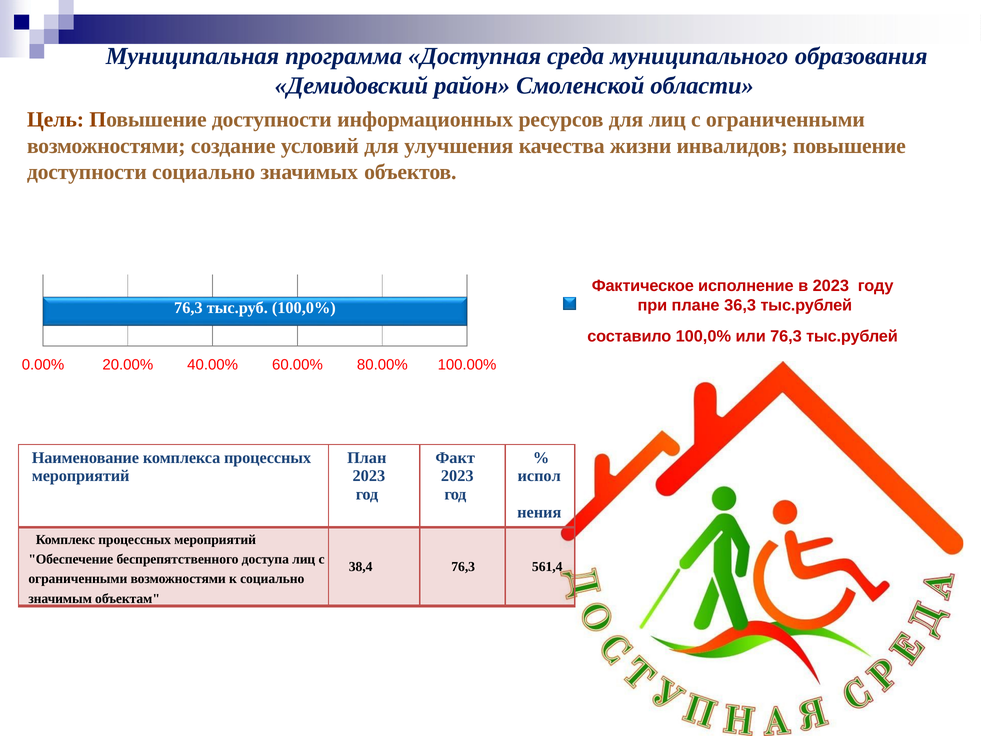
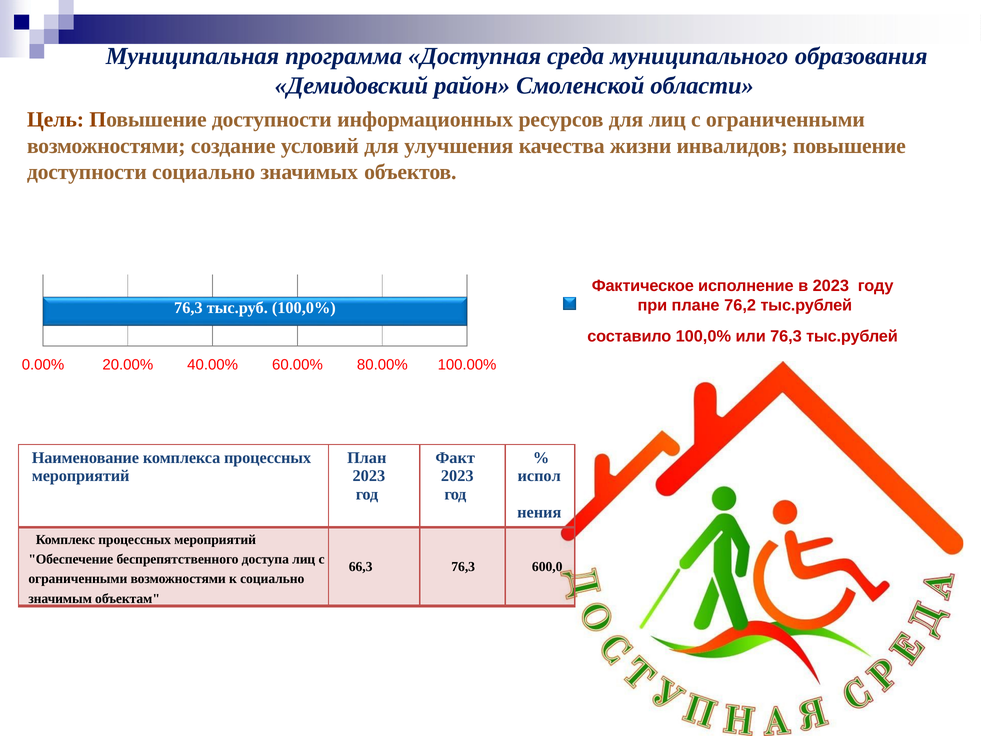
36,3: 36,3 -> 76,2
38,4: 38,4 -> 66,3
561,4: 561,4 -> 600,0
